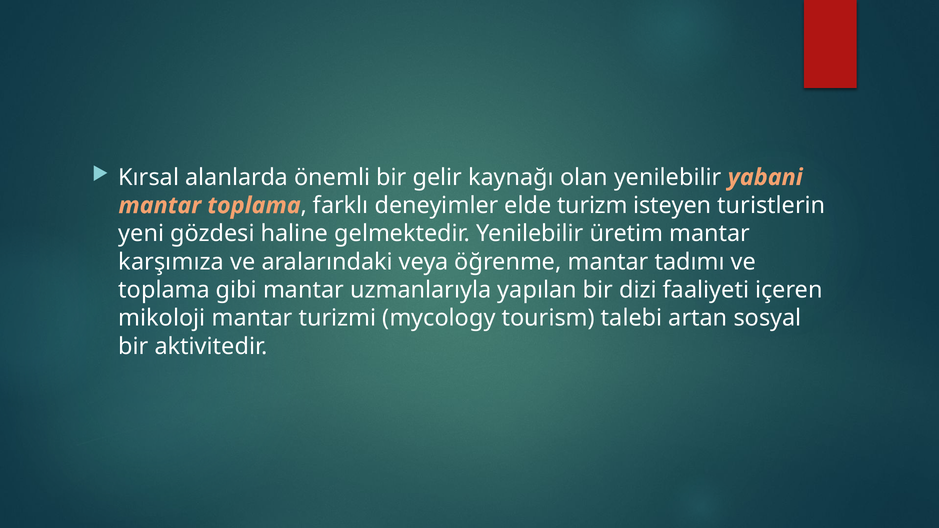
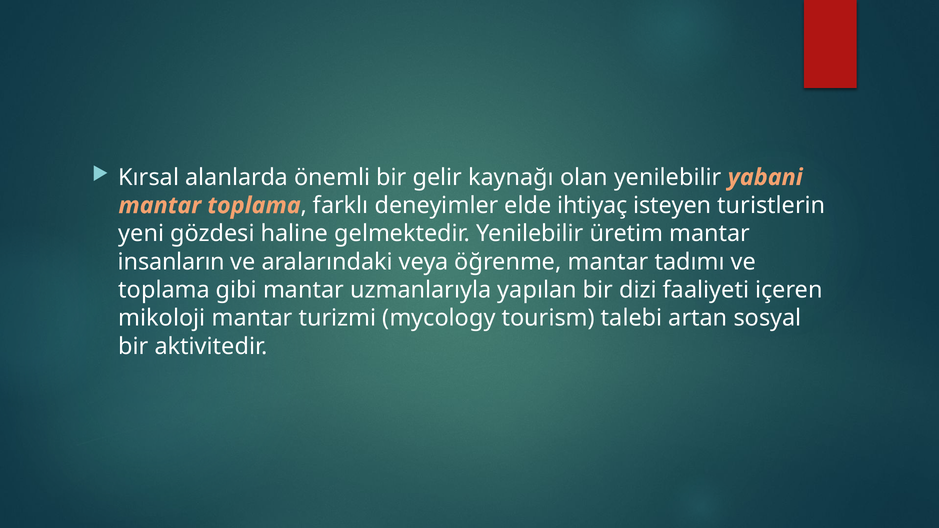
turizm: turizm -> ihtiyaç
karşımıza: karşımıza -> insanların
